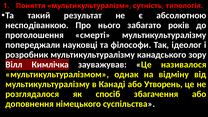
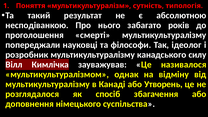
зору: зору -> силу
